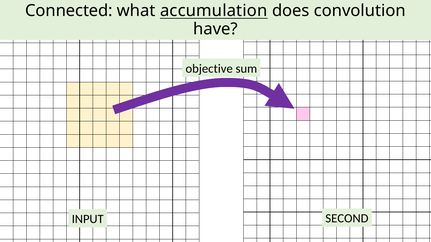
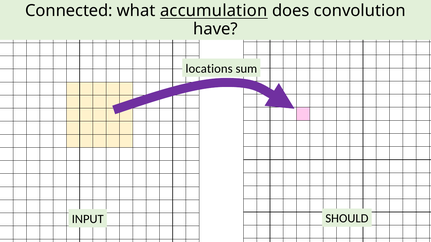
objective: objective -> locations
SECOND: SECOND -> SHOULD
